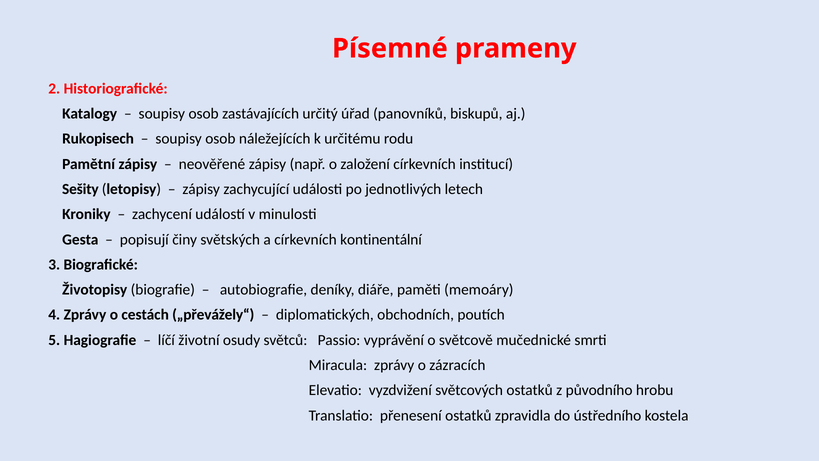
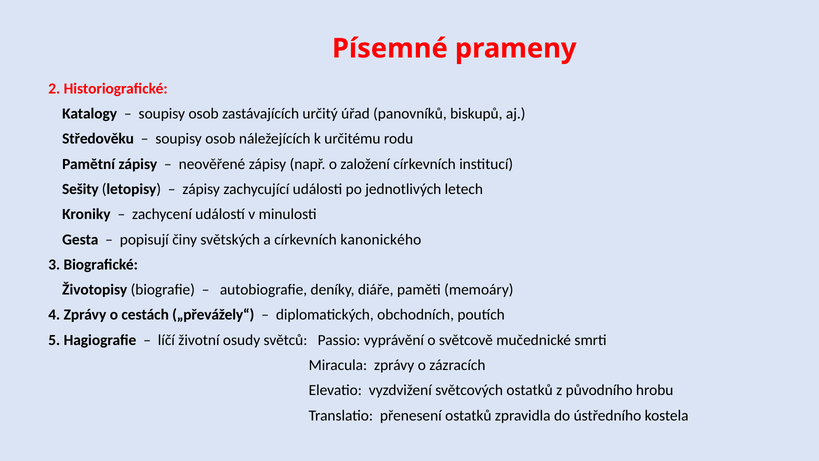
Rukopisech: Rukopisech -> Středověku
kontinentální: kontinentální -> kanonického
